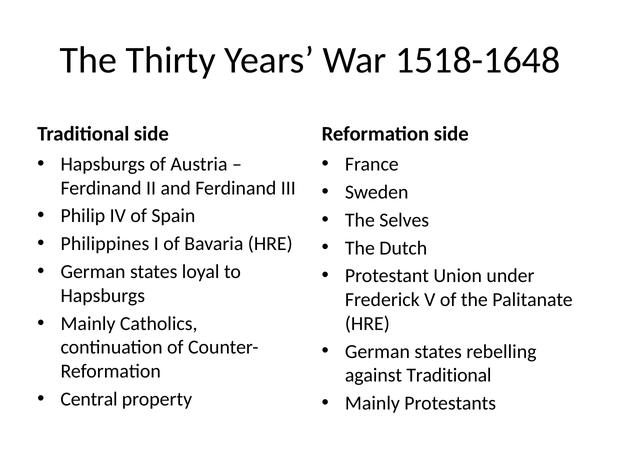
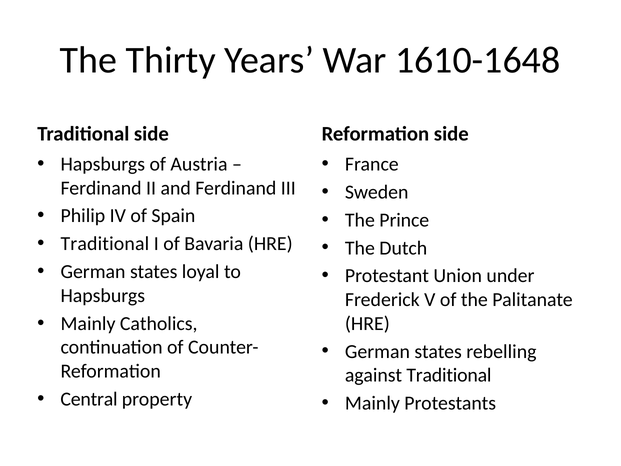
1518-1648: 1518-1648 -> 1610-1648
Selves: Selves -> Prince
Philippines at (105, 244): Philippines -> Traditional
